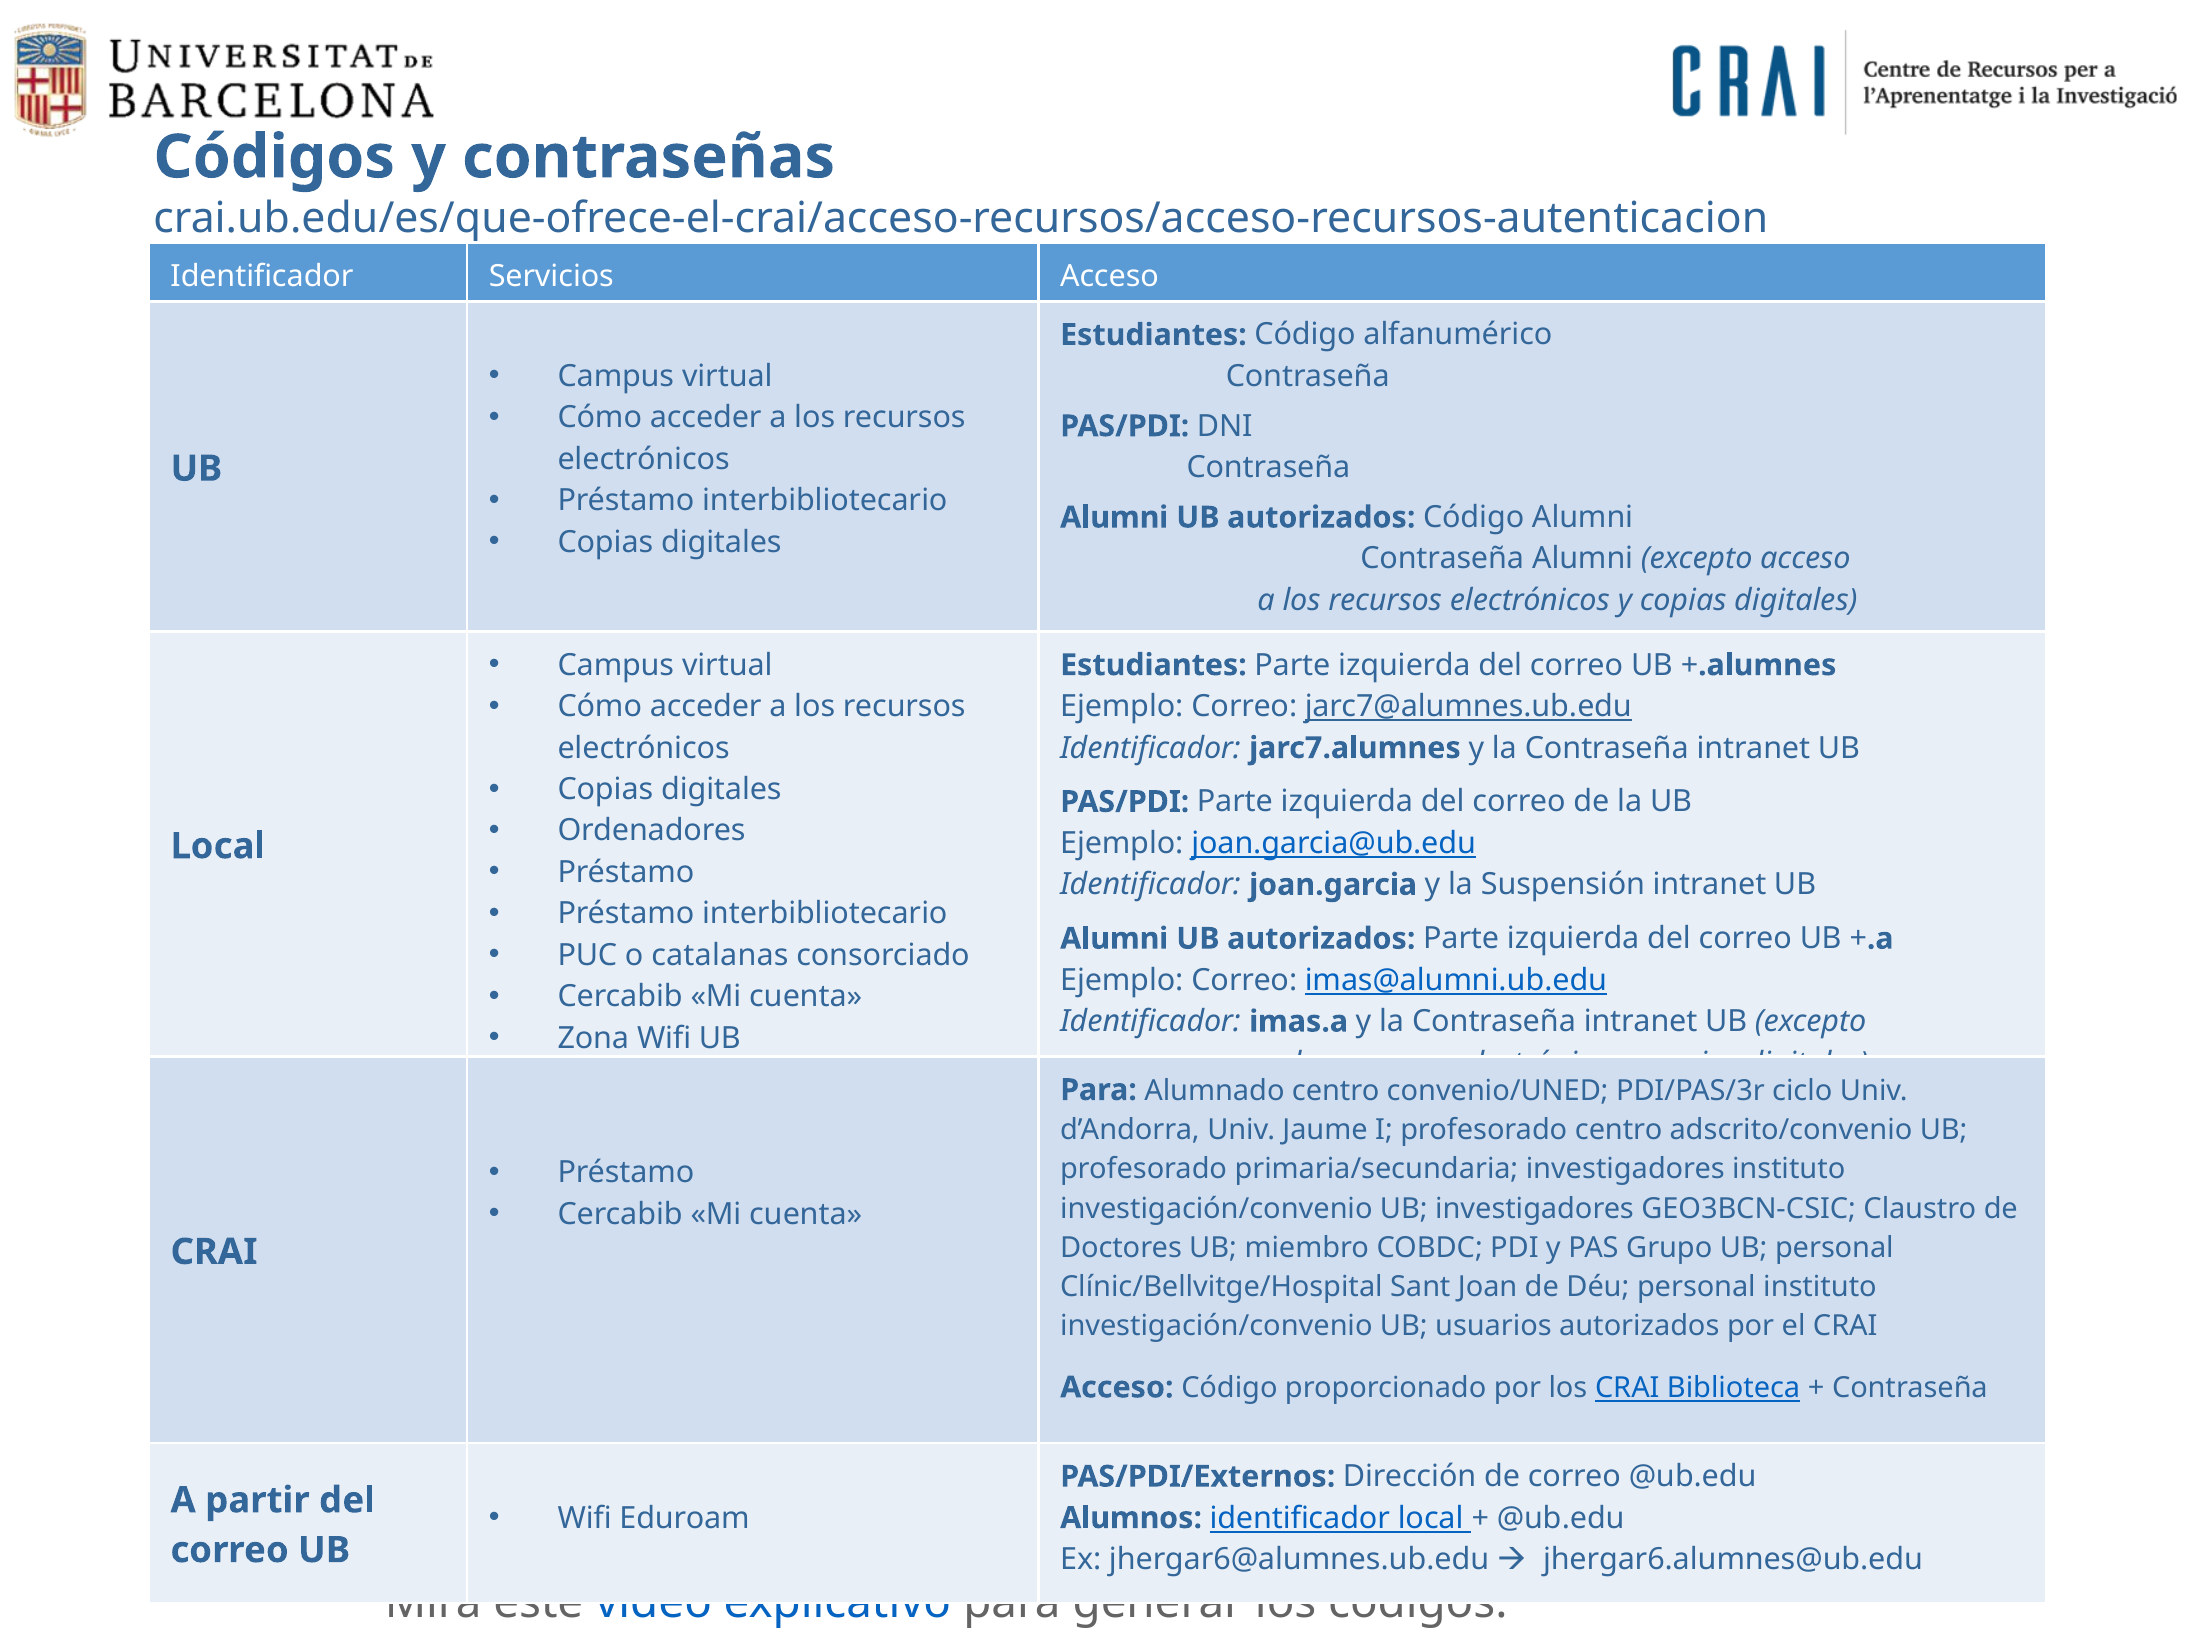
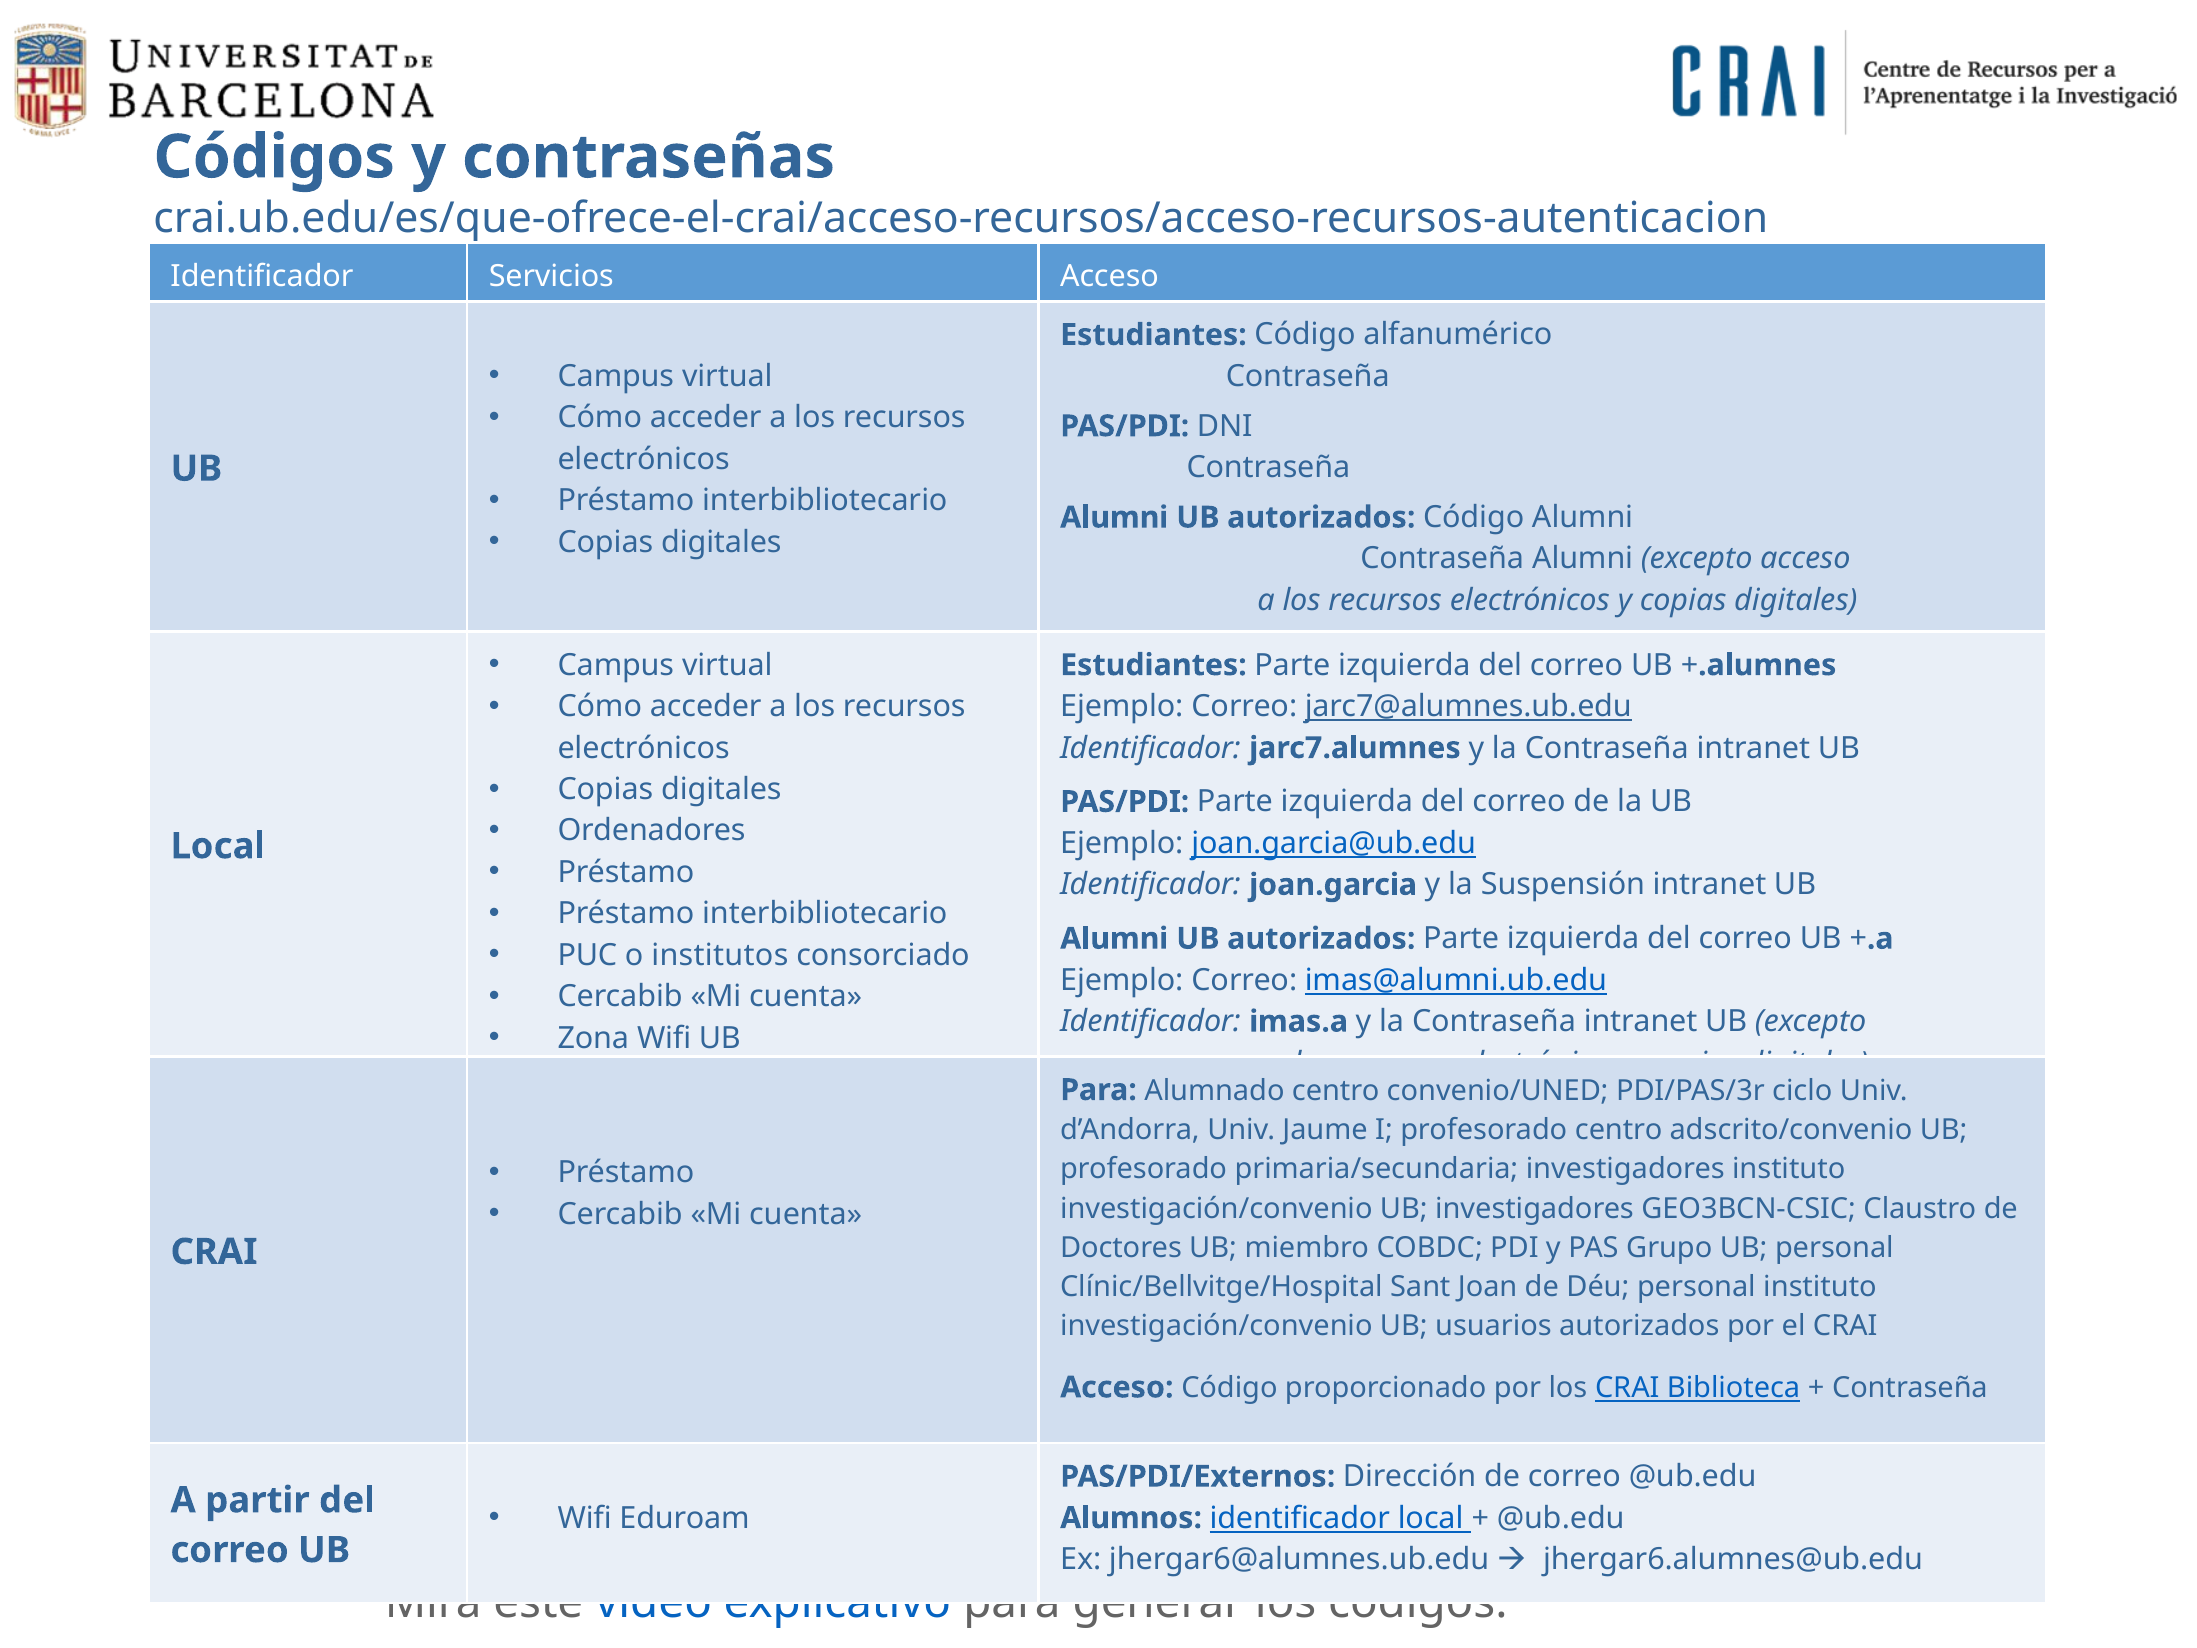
catalanas: catalanas -> institutos
